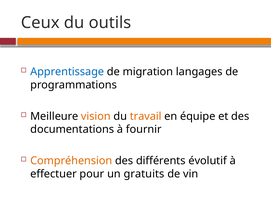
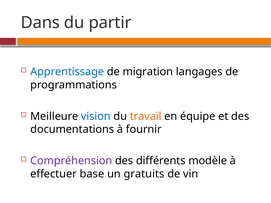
Ceux: Ceux -> Dans
outils: outils -> partir
vision colour: orange -> blue
Compréhension colour: orange -> purple
évolutif: évolutif -> modèle
pour: pour -> base
